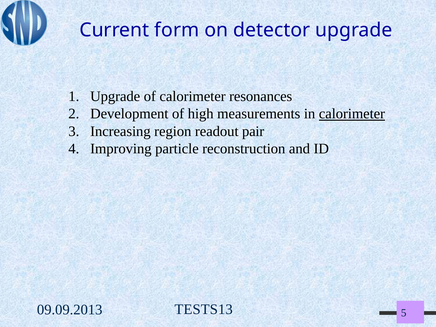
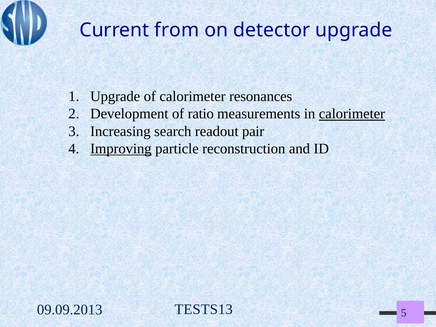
form: form -> from
high: high -> ratio
region: region -> search
Improving underline: none -> present
